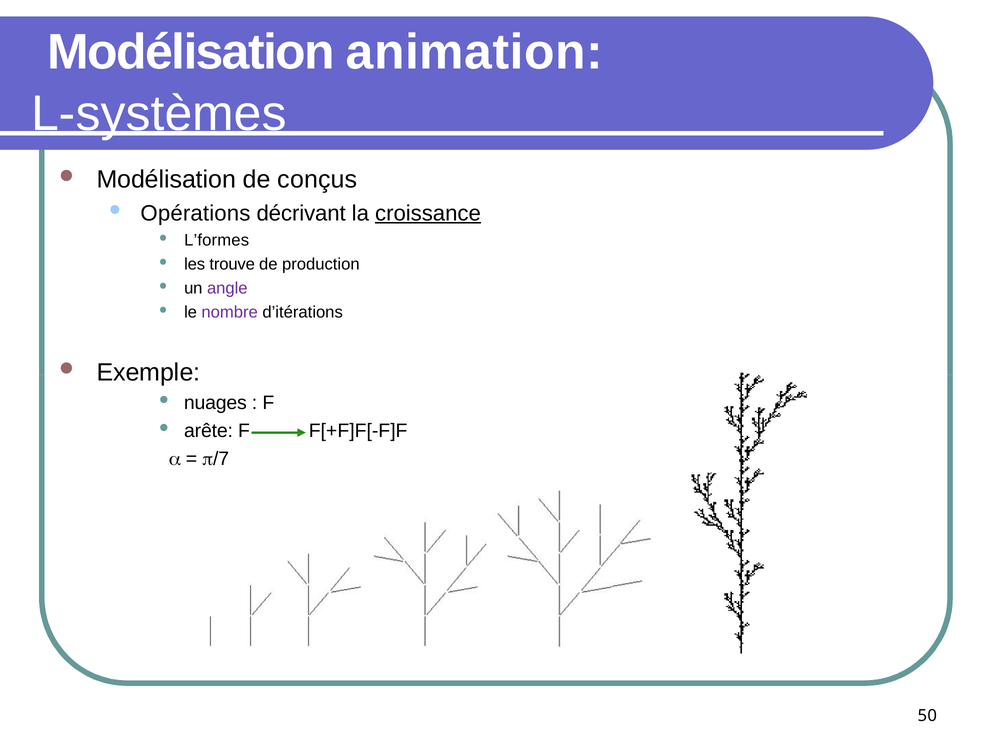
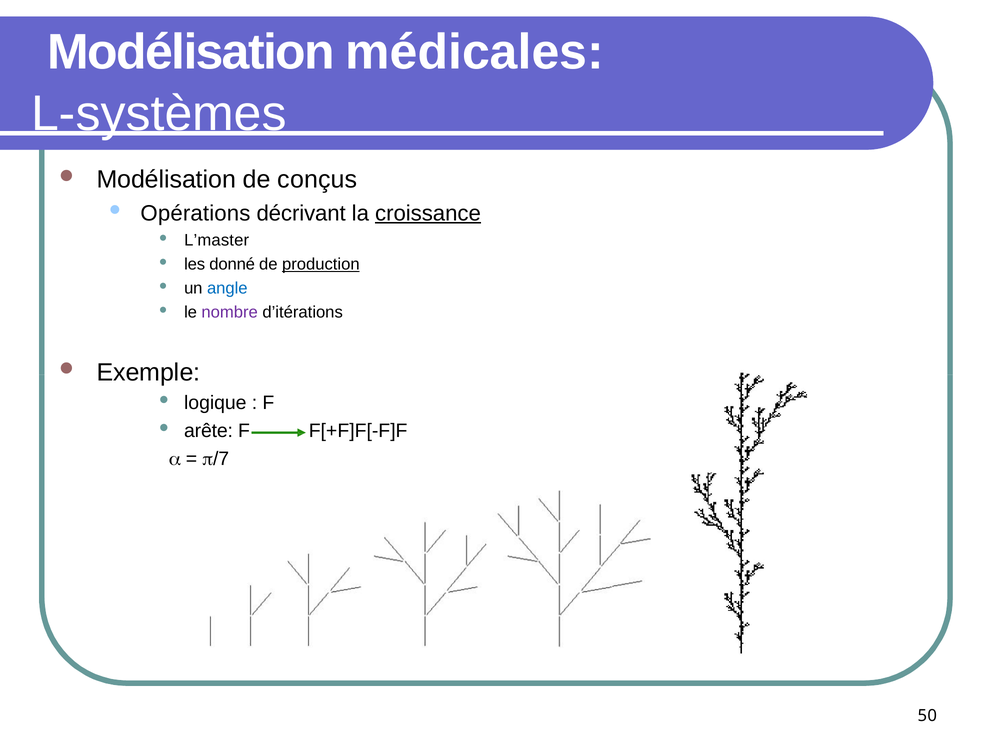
animation: animation -> médicales
L’formes: L’formes -> L’master
trouve: trouve -> donné
production underline: none -> present
angle colour: purple -> blue
nuages: nuages -> logique
